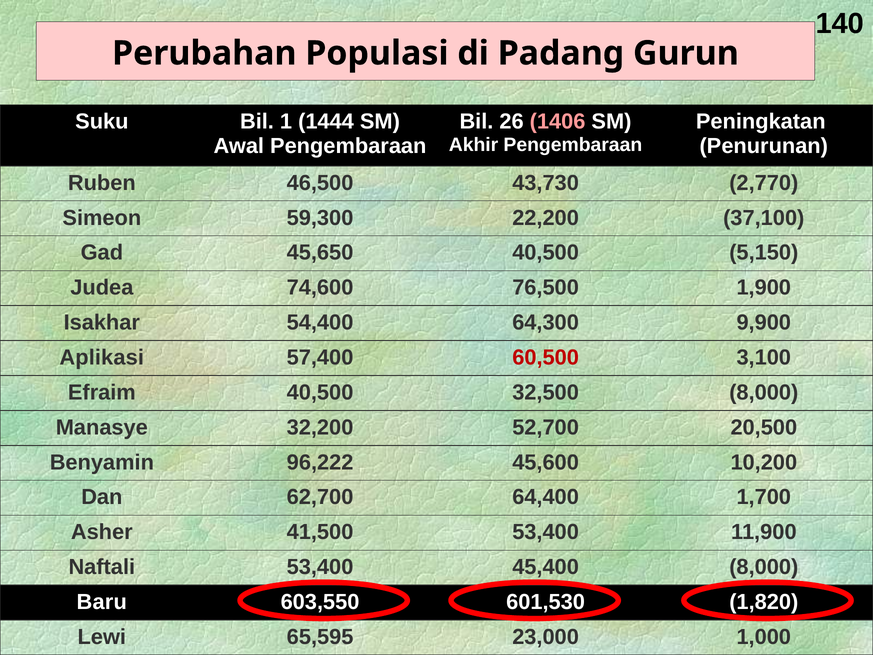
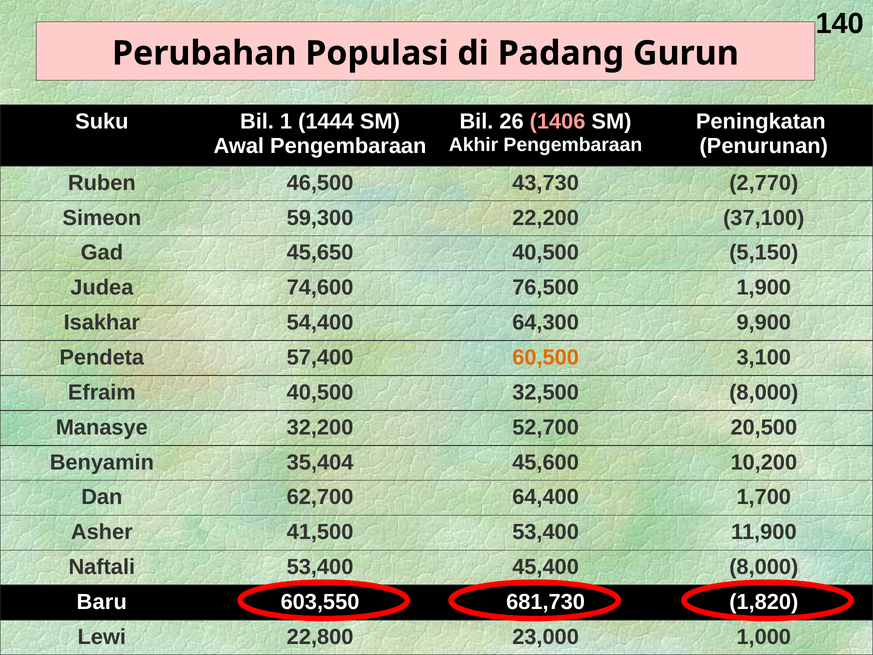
Aplikasi: Aplikasi -> Pendeta
60,500 colour: red -> orange
96,222: 96,222 -> 35,404
601,530: 601,530 -> 681,730
65,595: 65,595 -> 22,800
